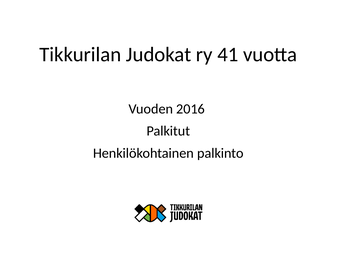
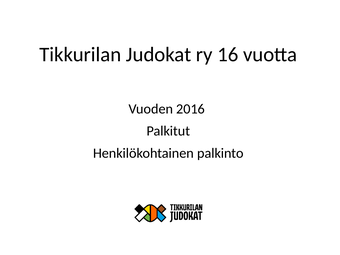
41: 41 -> 16
